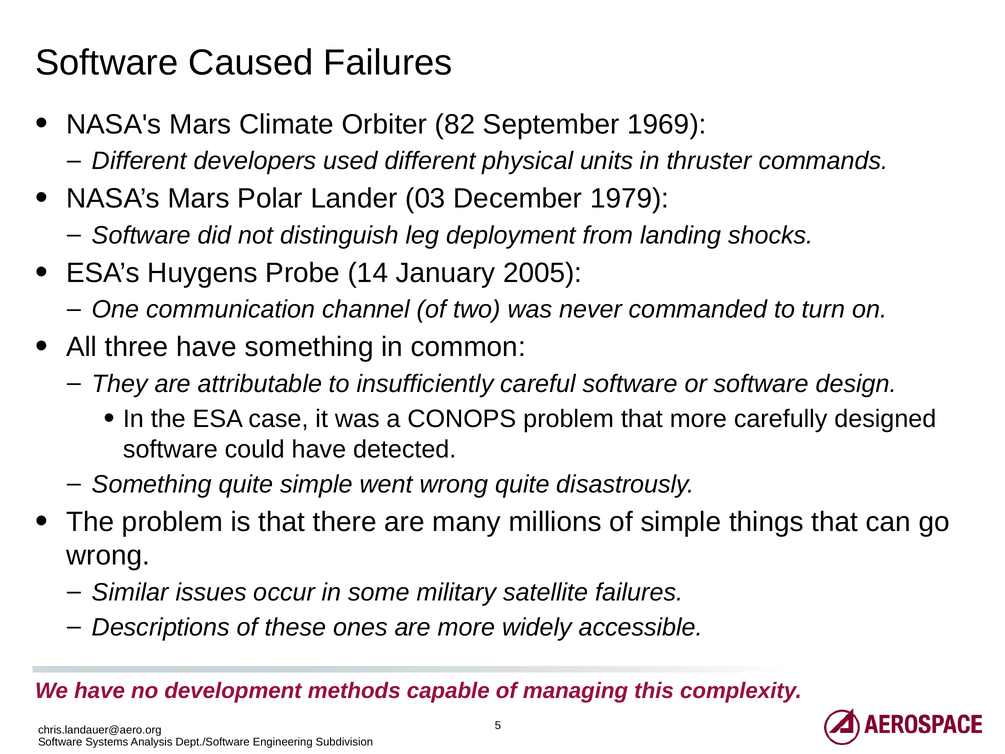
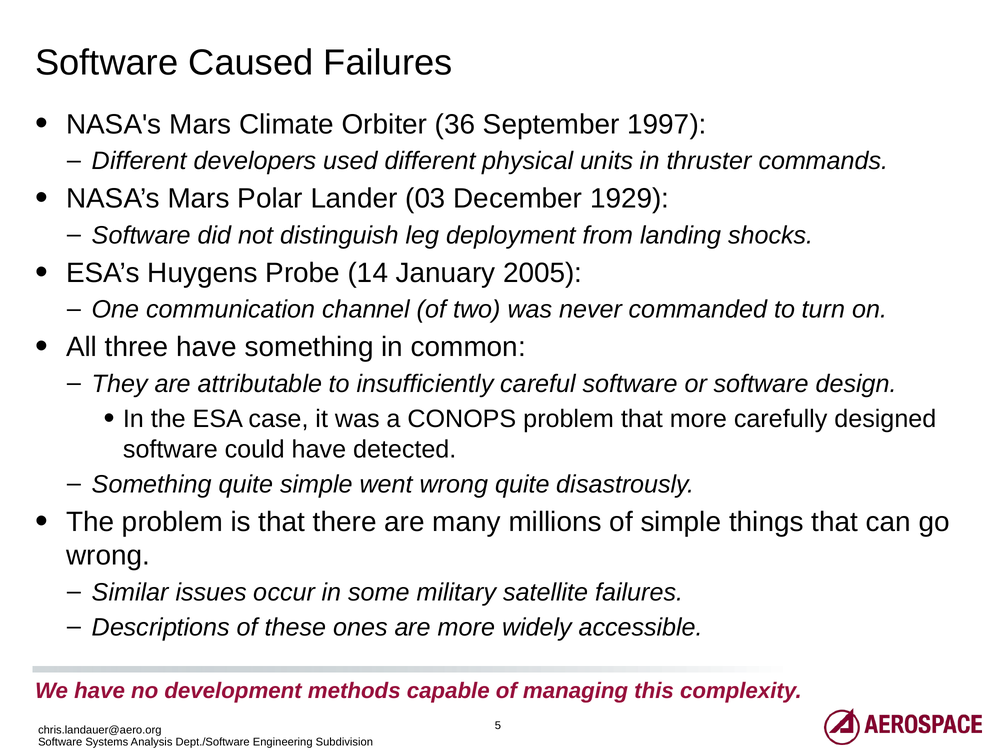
82: 82 -> 36
1969: 1969 -> 1997
1979: 1979 -> 1929
